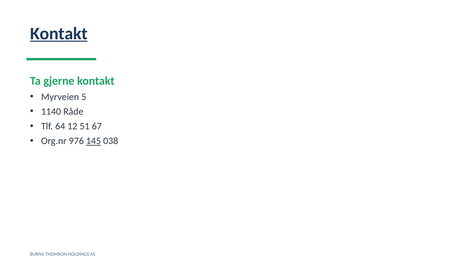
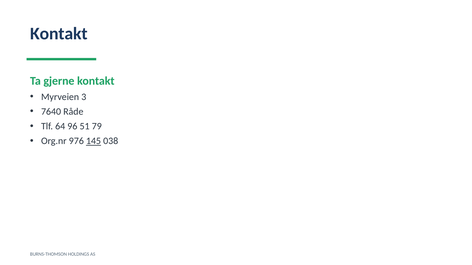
Kontakt at (59, 34) underline: present -> none
5: 5 -> 3
1140: 1140 -> 7640
12: 12 -> 96
67: 67 -> 79
